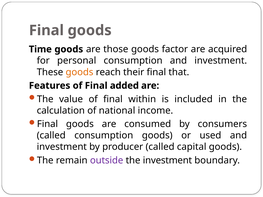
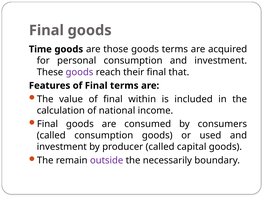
goods factor: factor -> terms
goods at (80, 72) colour: orange -> purple
Final added: added -> terms
the investment: investment -> necessarily
